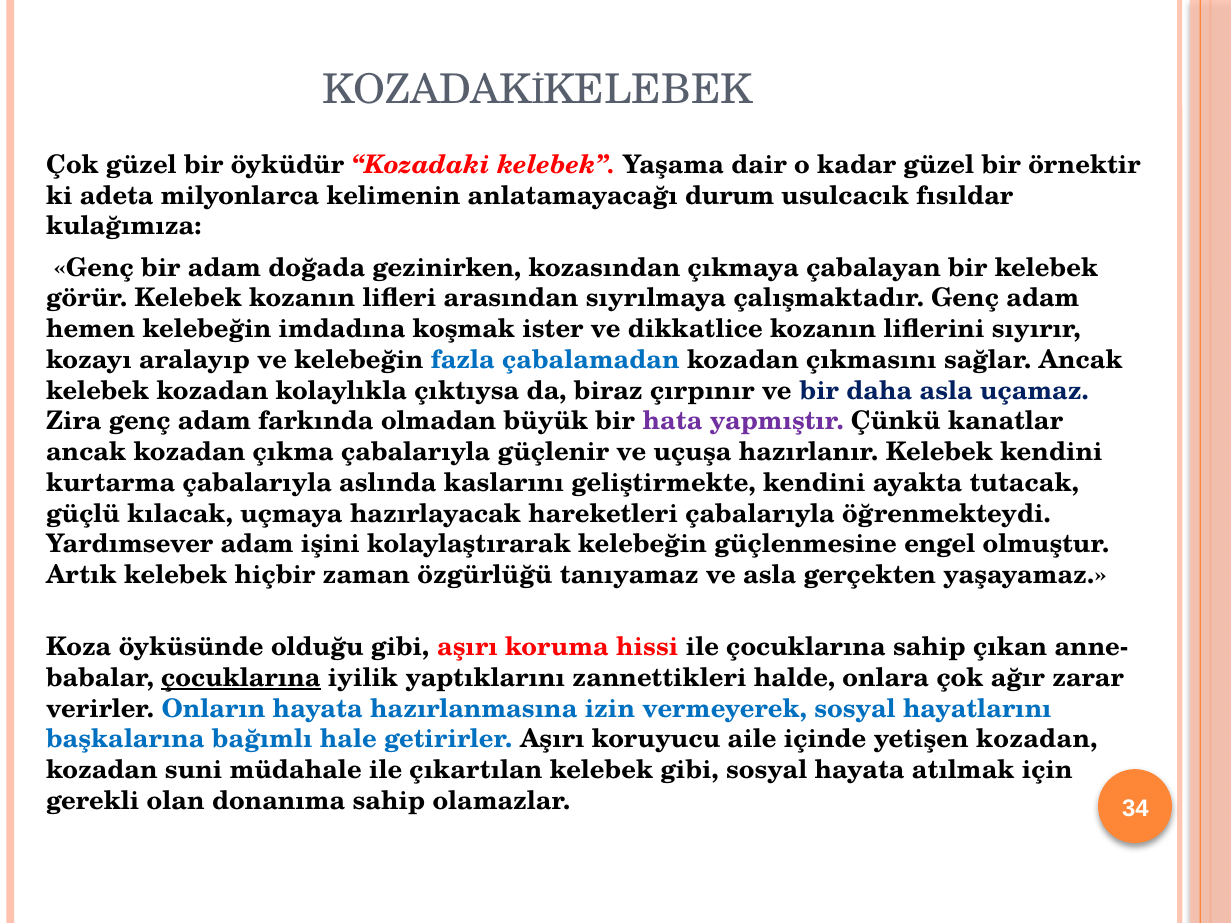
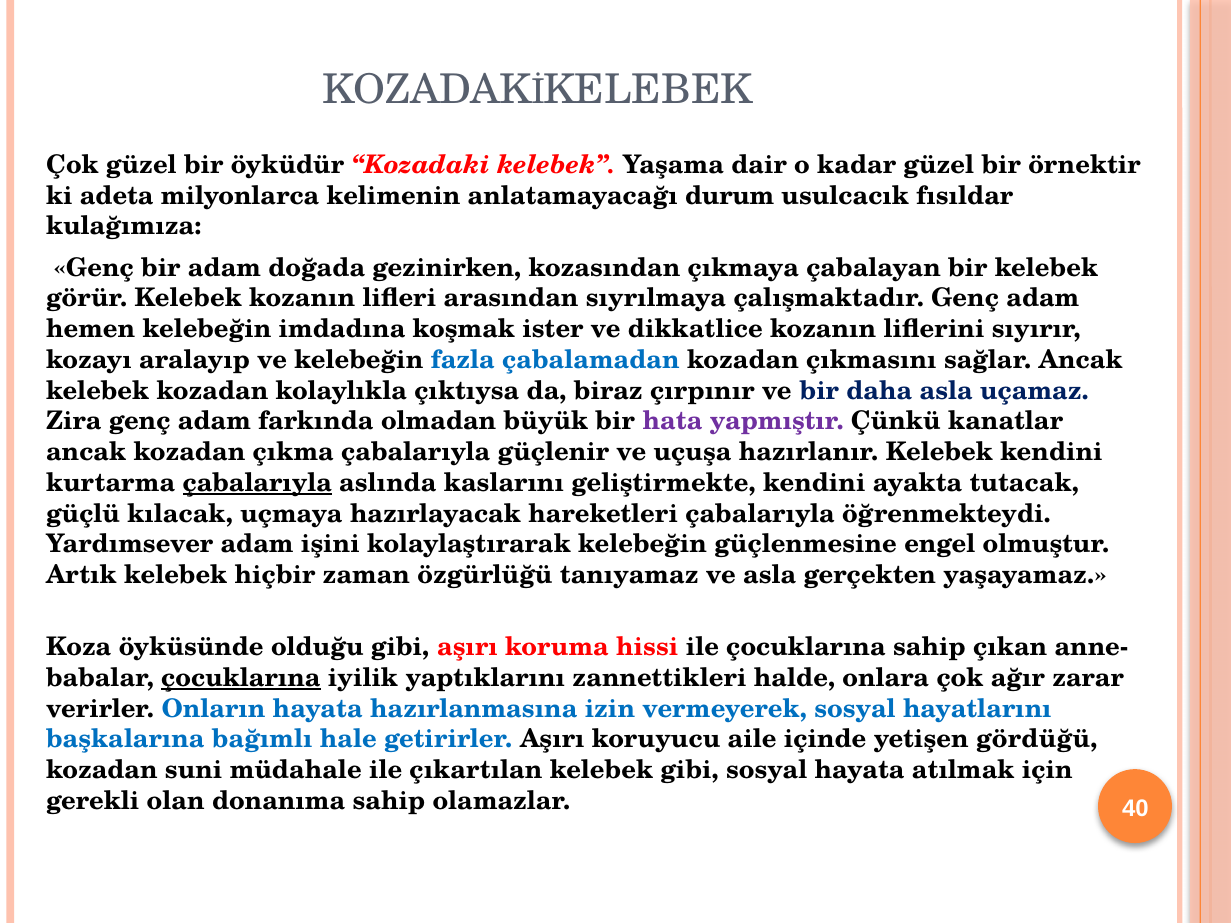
çabalarıyla at (257, 483) underline: none -> present
yetişen kozadan: kozadan -> gördüğü
34: 34 -> 40
